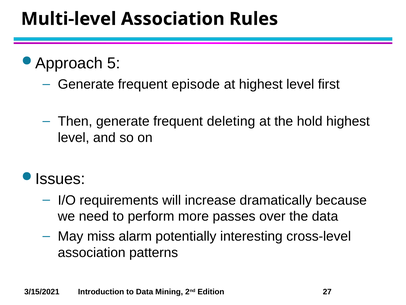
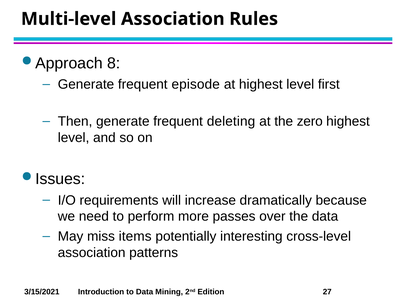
5: 5 -> 8
hold: hold -> zero
alarm: alarm -> items
